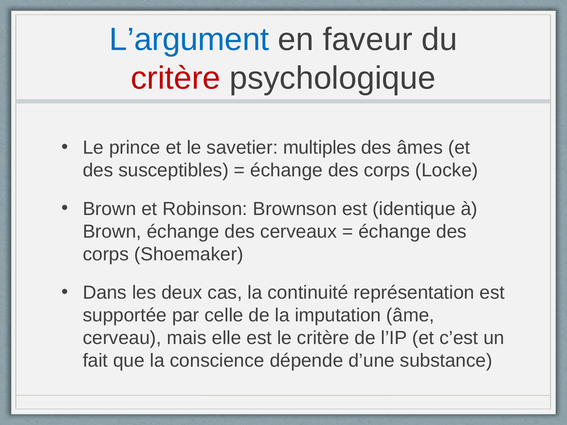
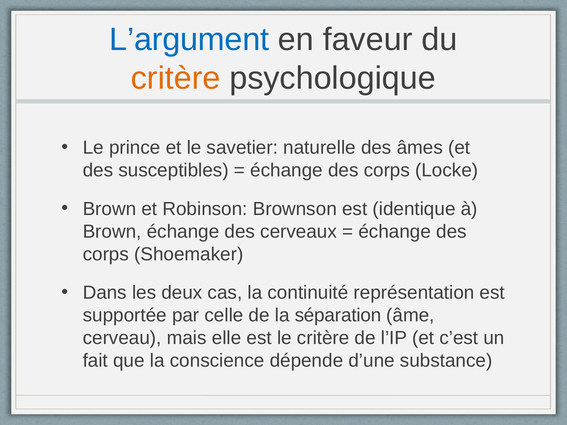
critère at (176, 78) colour: red -> orange
multiples: multiples -> naturelle
imputation: imputation -> séparation
